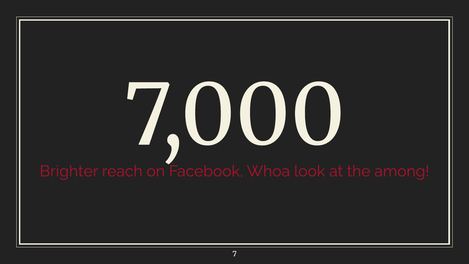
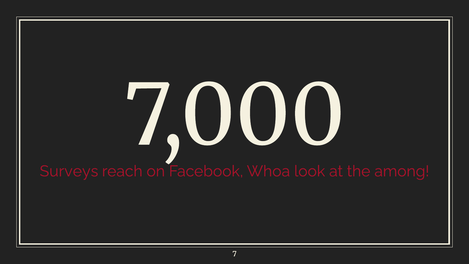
Brighter: Brighter -> Surveys
